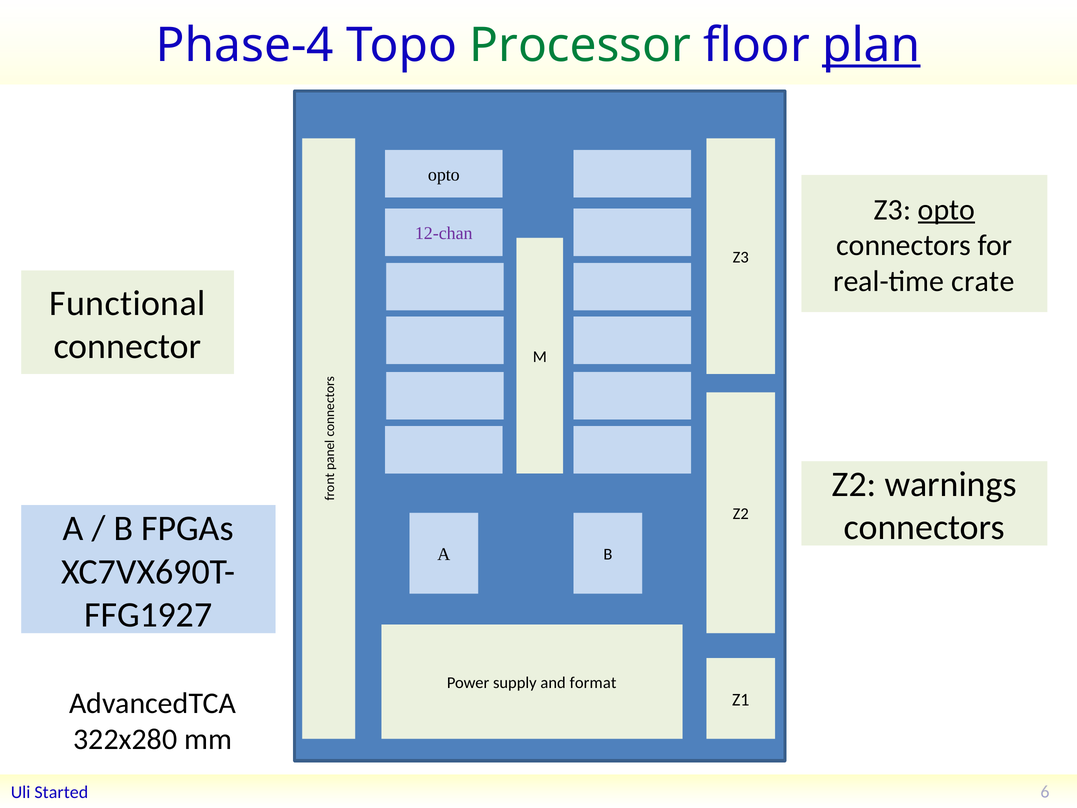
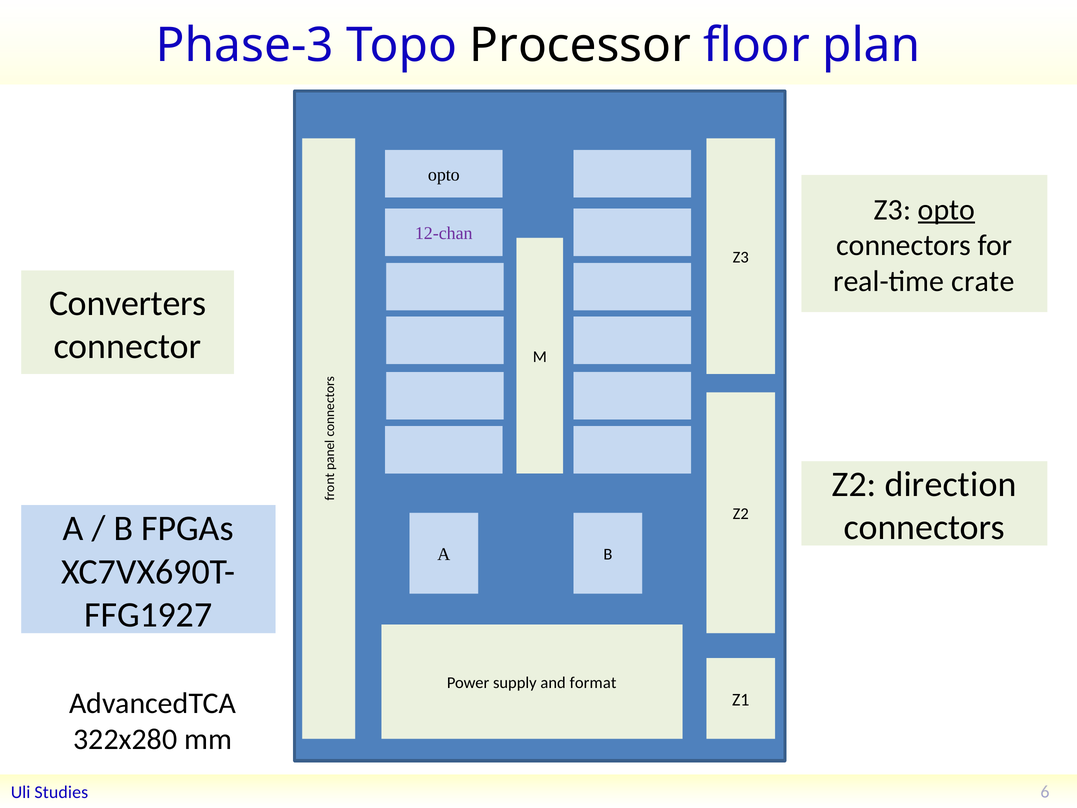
Phase-4: Phase-4 -> Phase-3
Processor colour: green -> black
plan underline: present -> none
Functional: Functional -> Converters
warnings: warnings -> direction
Started: Started -> Studies
